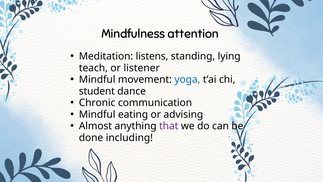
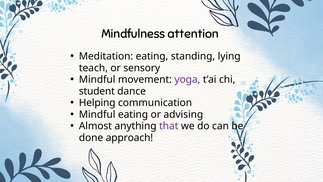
Meditation listens: listens -> eating
listener: listener -> sensory
yoga colour: blue -> purple
Chronic: Chronic -> Helping
including: including -> approach
